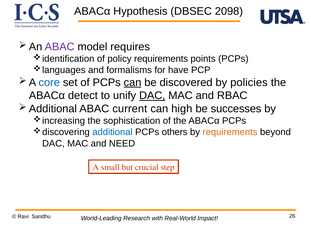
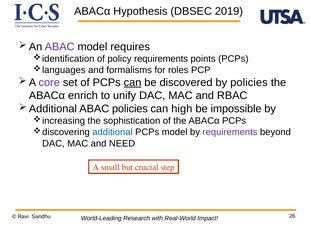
2098: 2098 -> 2019
have: have -> roles
core colour: blue -> purple
detect: detect -> enrich
DAC at (152, 96) underline: present -> none
ABAC current: current -> policies
successes: successes -> impossible
PCPs others: others -> model
requirements at (230, 132) colour: orange -> purple
